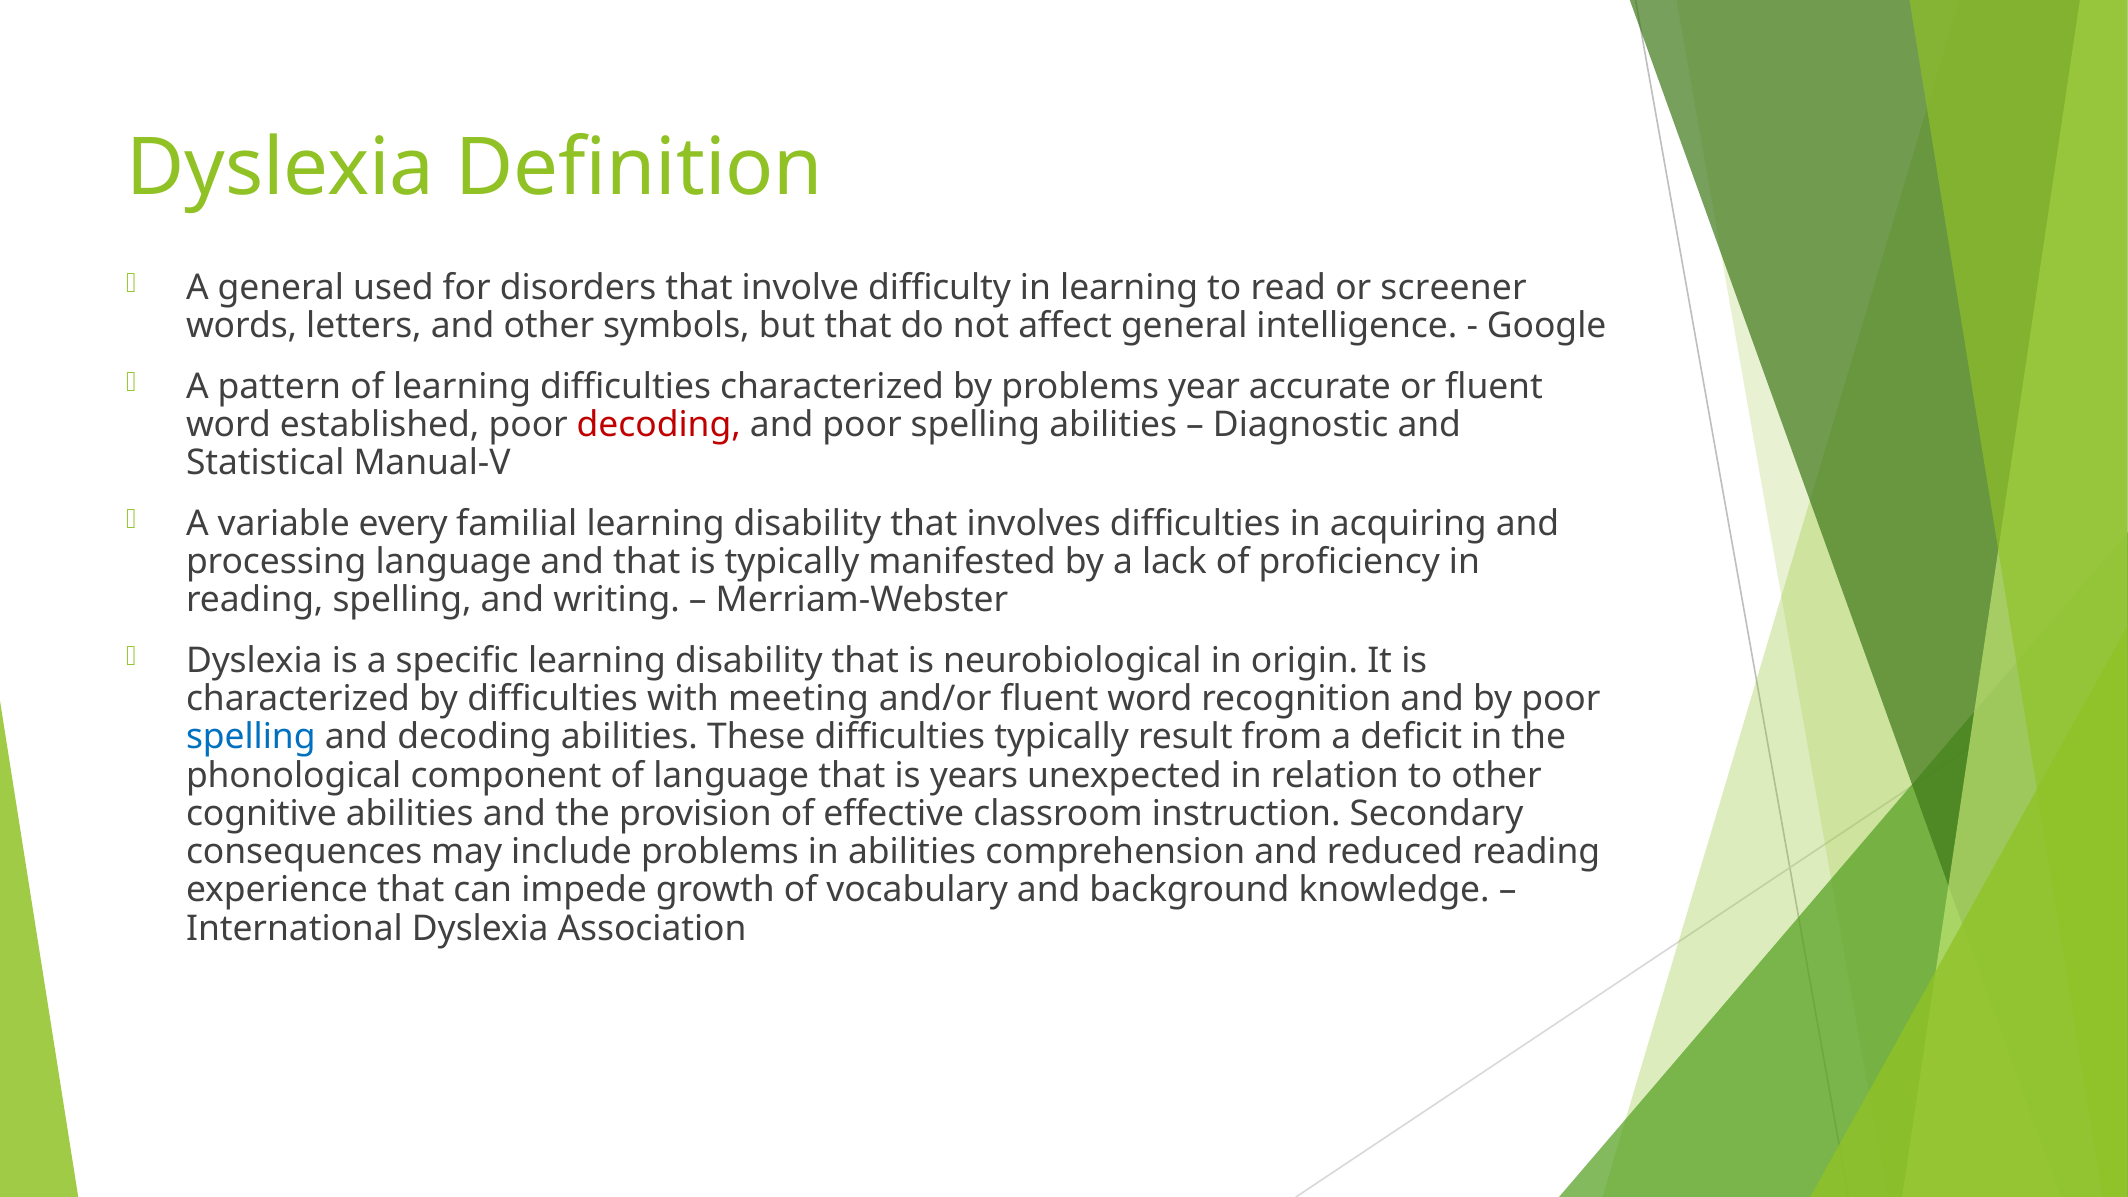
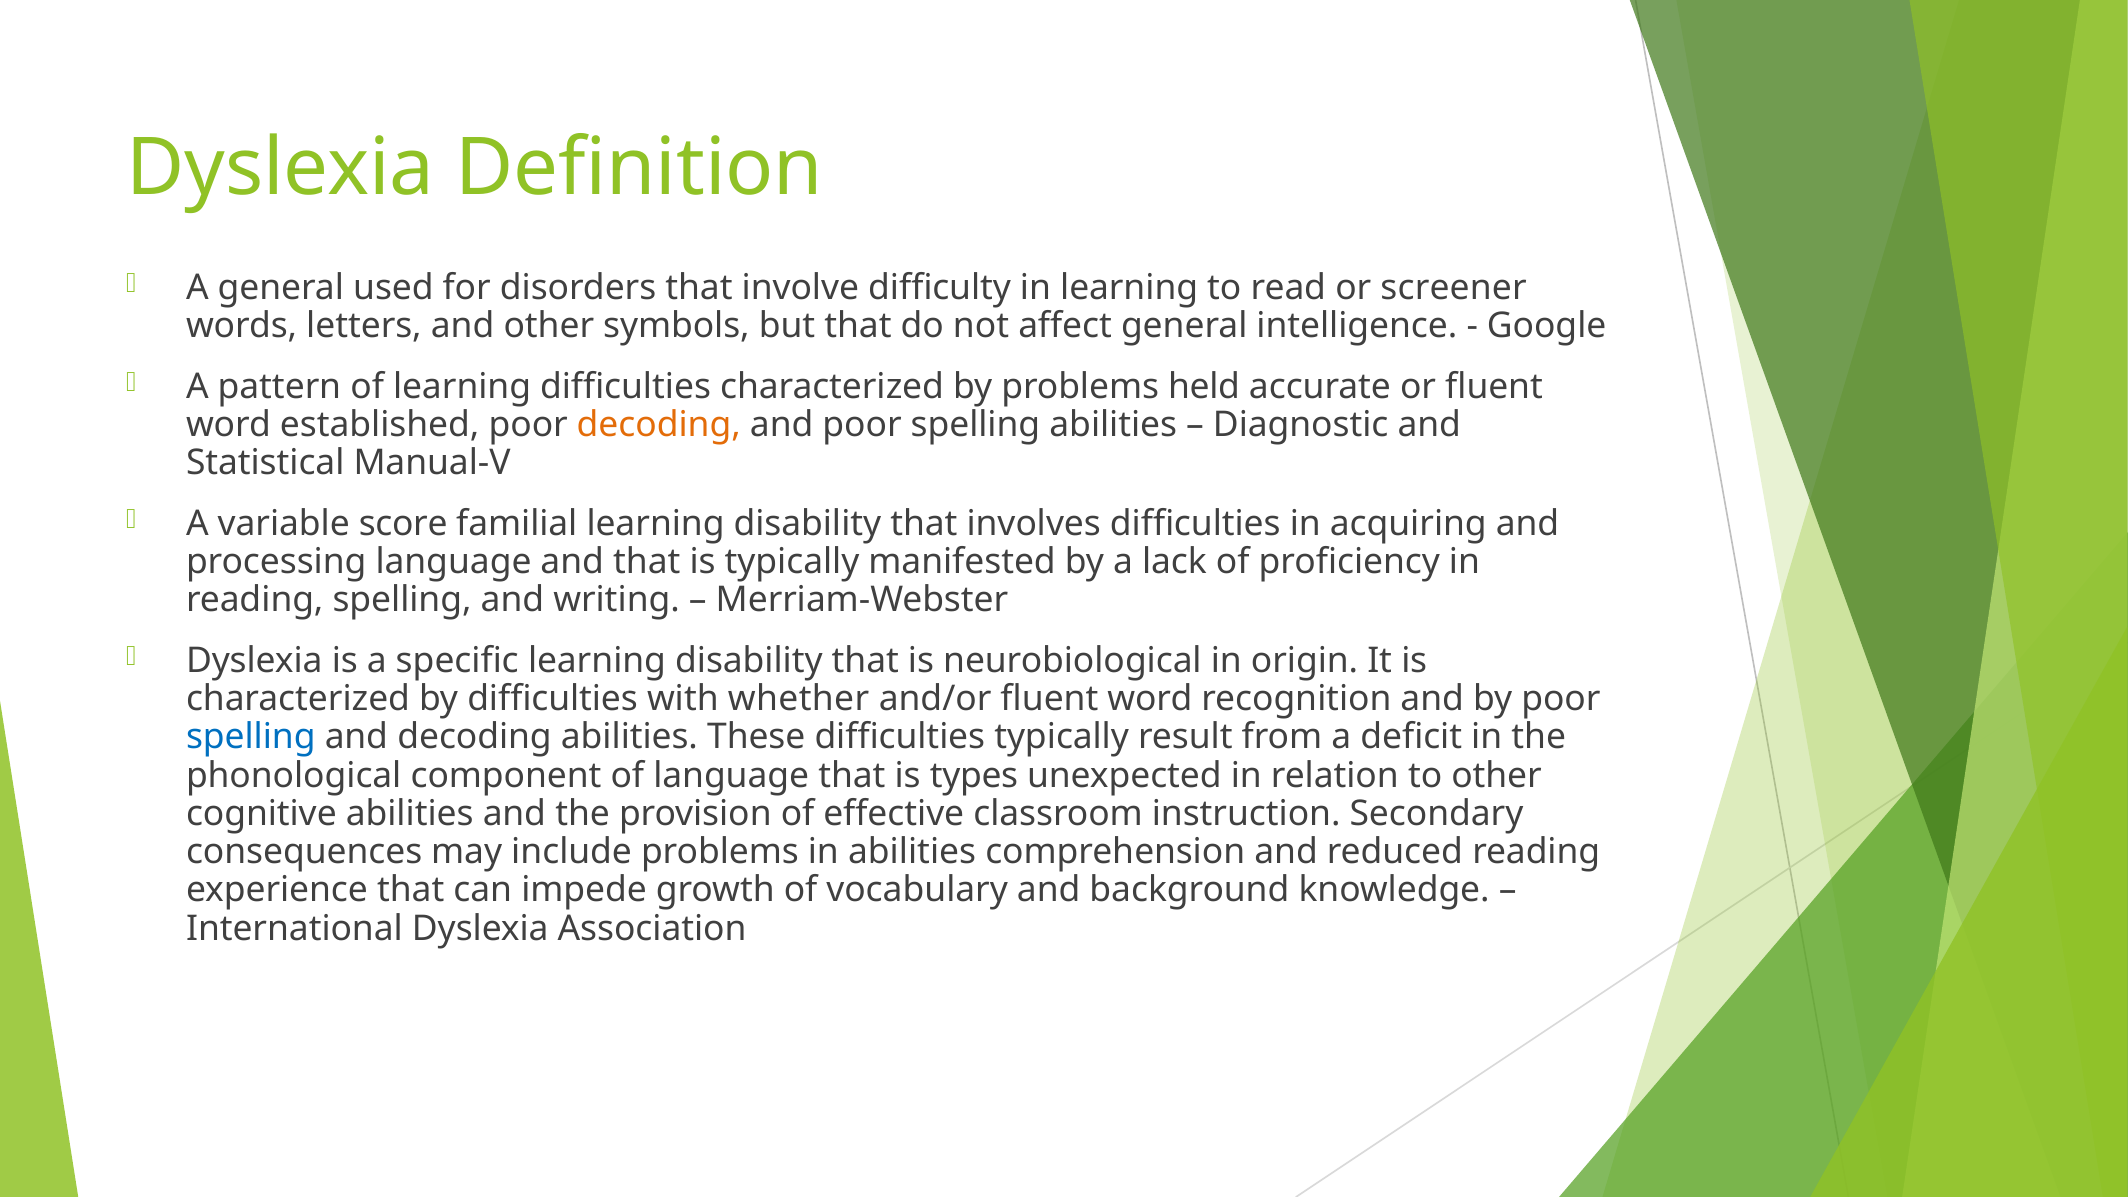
year: year -> held
decoding at (659, 425) colour: red -> orange
every: every -> score
meeting: meeting -> whether
years: years -> types
